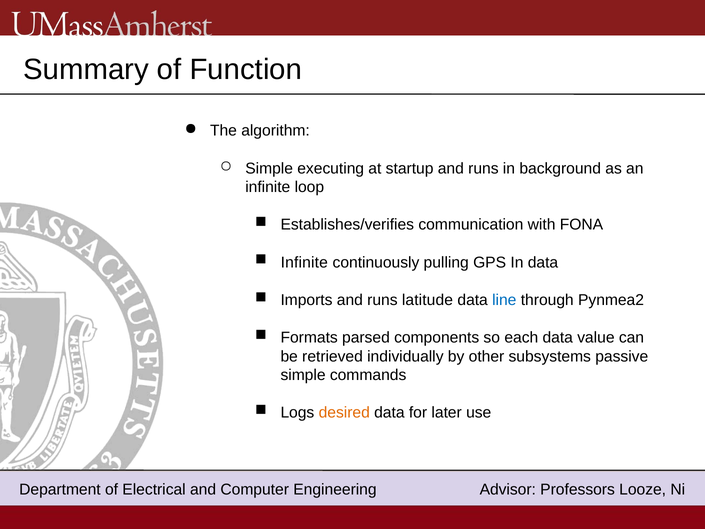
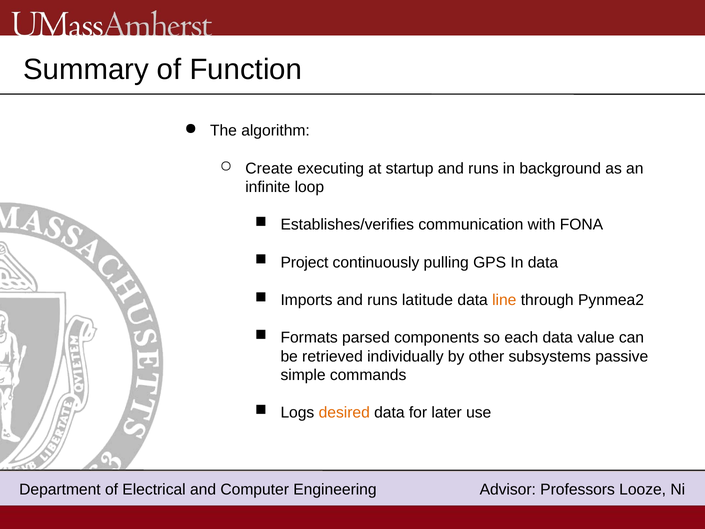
Simple at (269, 168): Simple -> Create
Infinite at (304, 262): Infinite -> Project
line colour: blue -> orange
